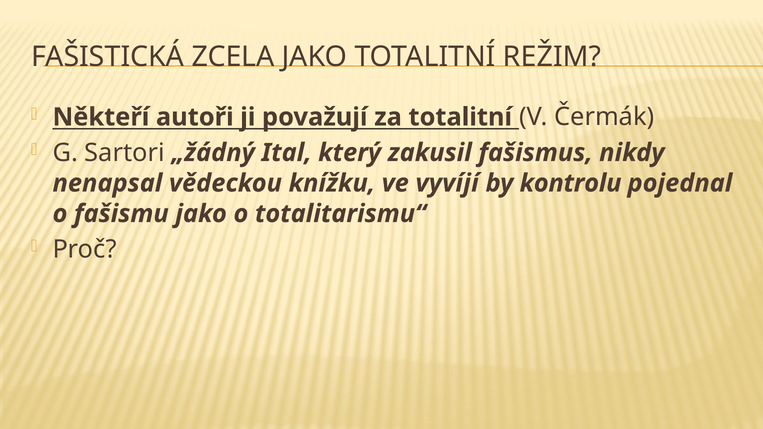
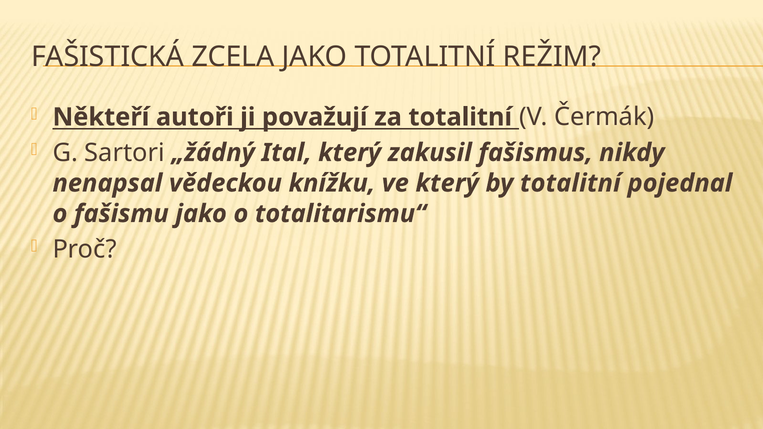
ve vyvíjí: vyvíjí -> který
by kontrolu: kontrolu -> totalitní
